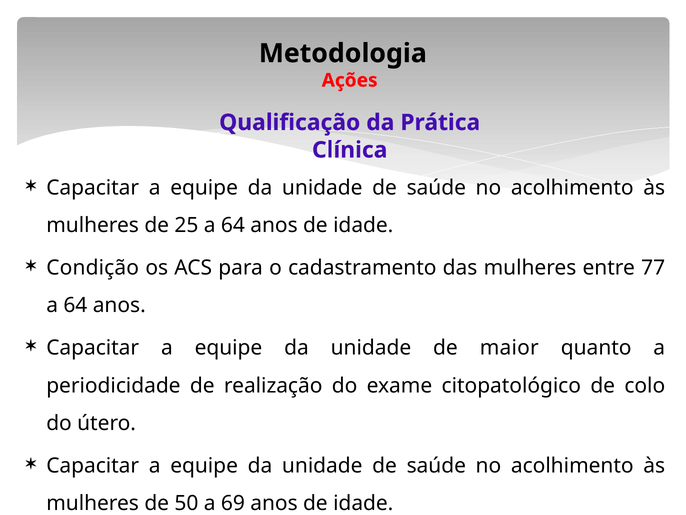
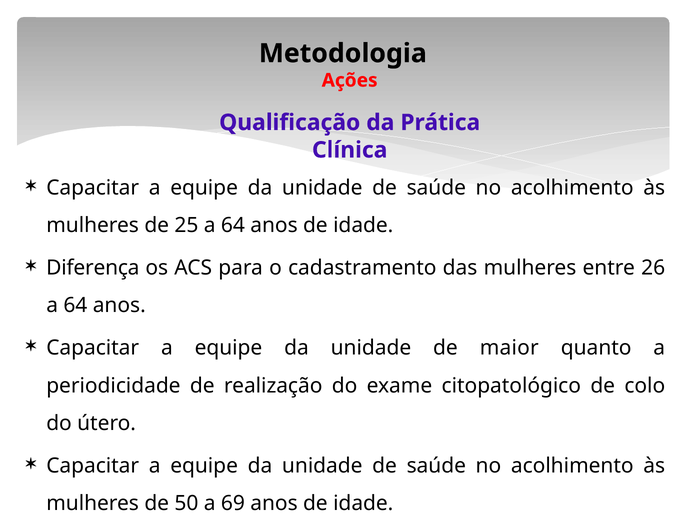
Condição: Condição -> Diferença
77: 77 -> 26
